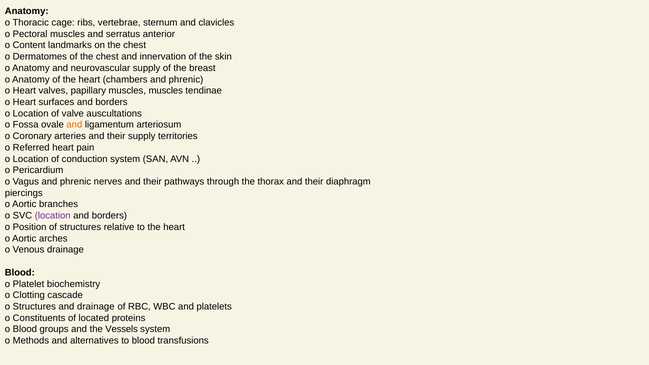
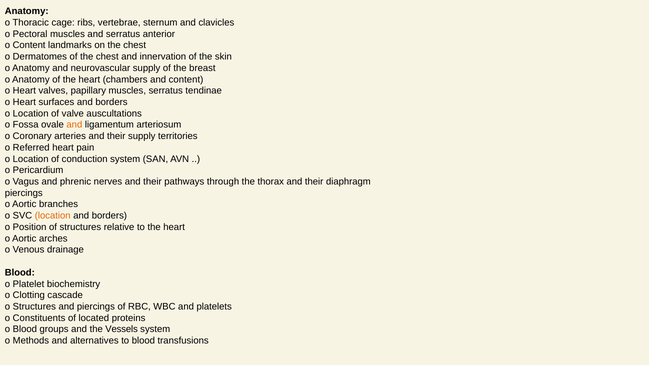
chambers and phrenic: phrenic -> content
muscles muscles: muscles -> serratus
location at (53, 216) colour: purple -> orange
and drainage: drainage -> piercings
